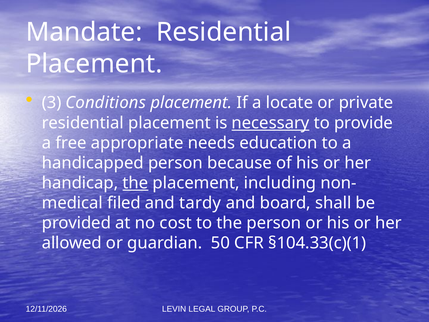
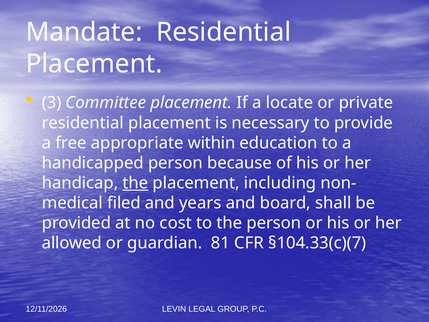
Conditions: Conditions -> Committee
necessary underline: present -> none
needs: needs -> within
tardy: tardy -> years
50: 50 -> 81
§104.33(c)(1: §104.33(c)(1 -> §104.33(c)(7
